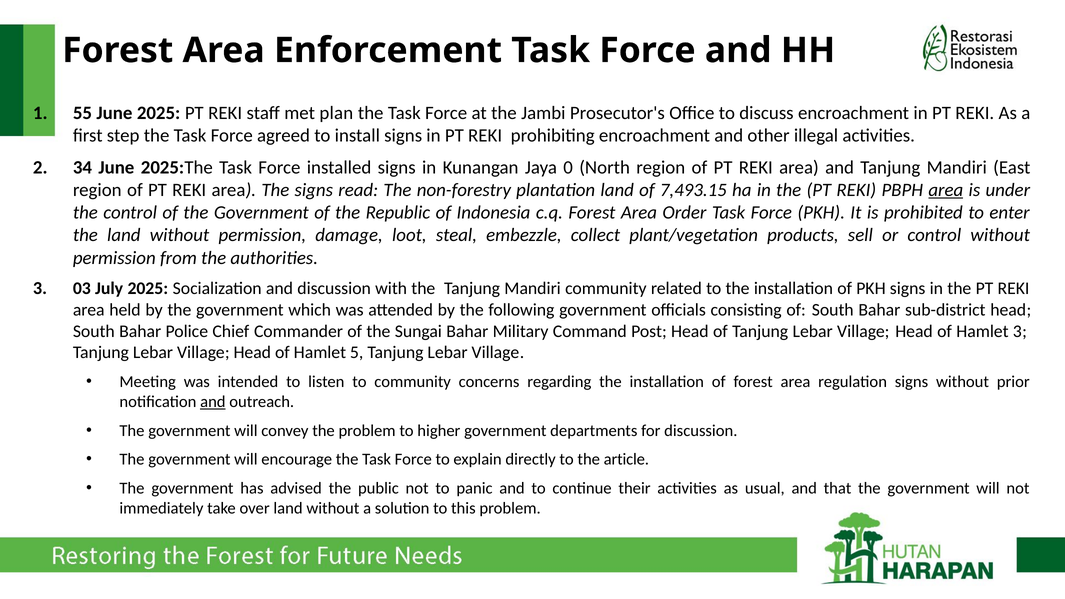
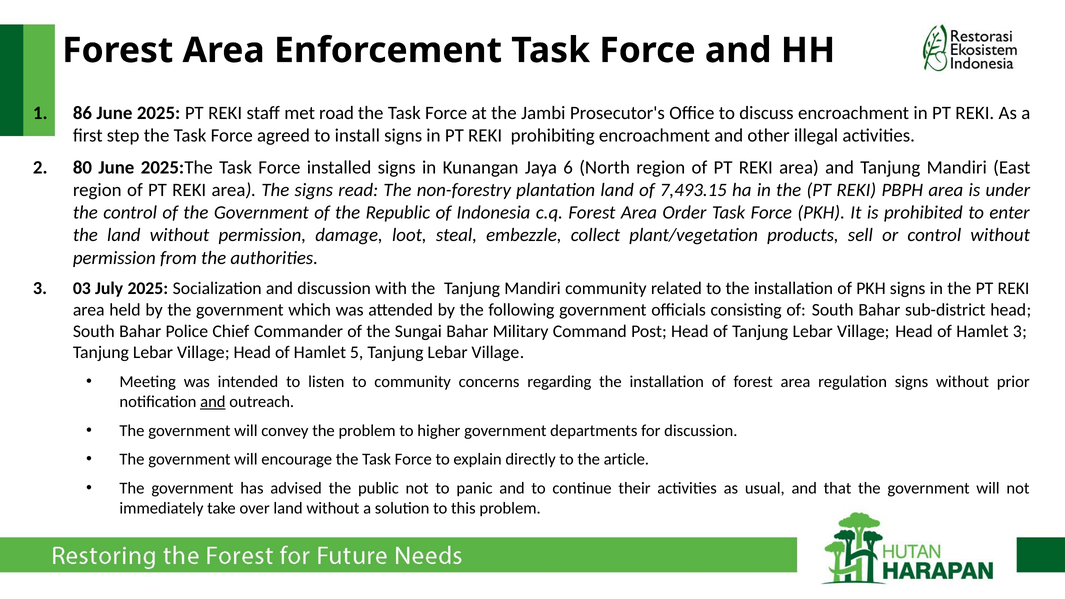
55: 55 -> 86
plan: plan -> road
34: 34 -> 80
0: 0 -> 6
area at (946, 190) underline: present -> none
